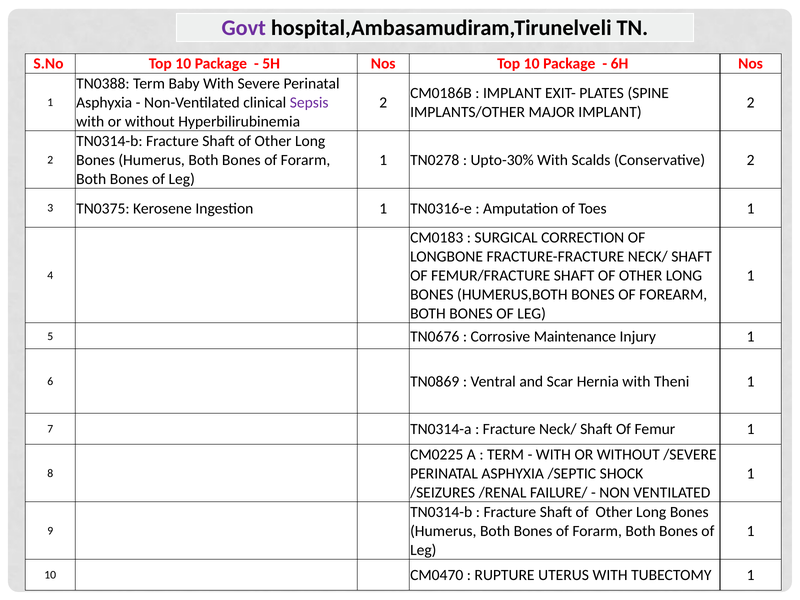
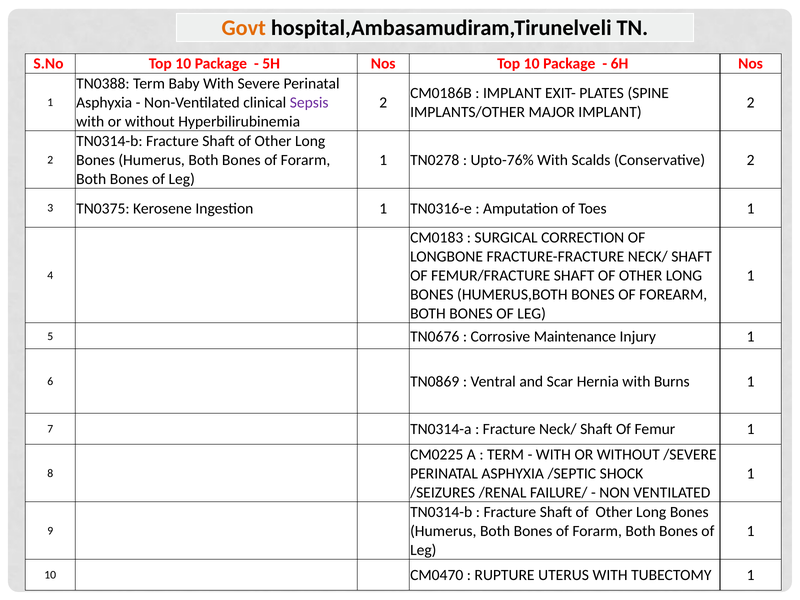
Govt colour: purple -> orange
Upto-30%: Upto-30% -> Upto-76%
Theni: Theni -> Burns
